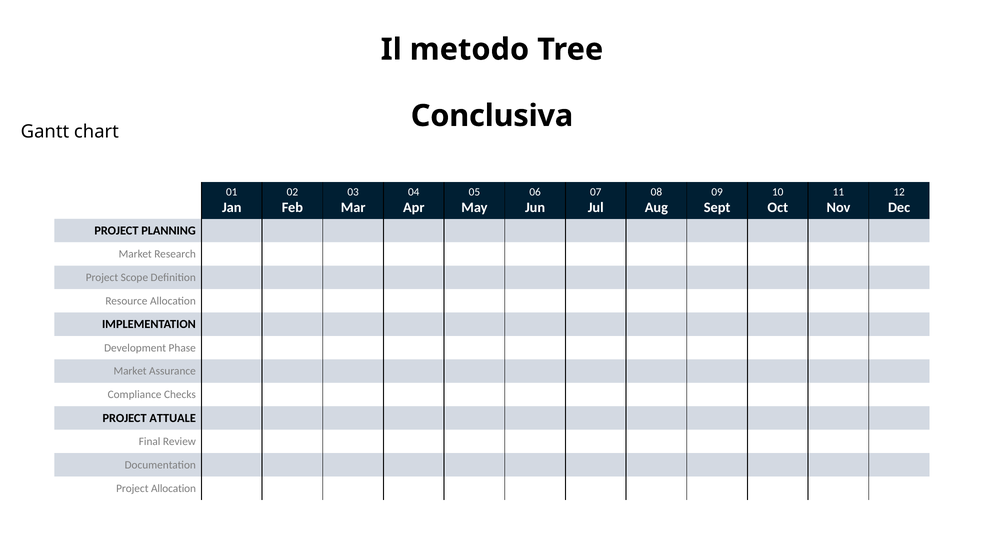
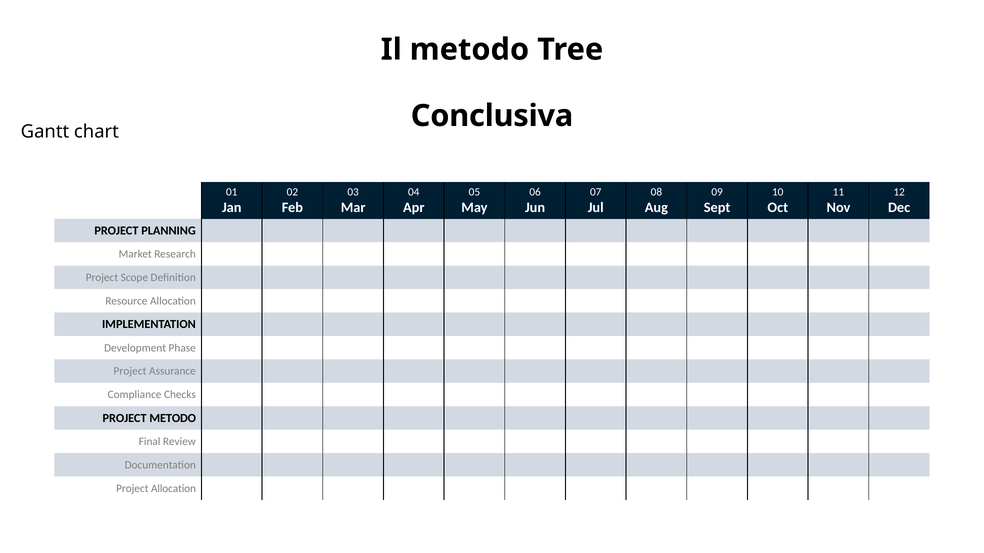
Market at (130, 372): Market -> Project
PROJECT ATTUALE: ATTUALE -> METODO
